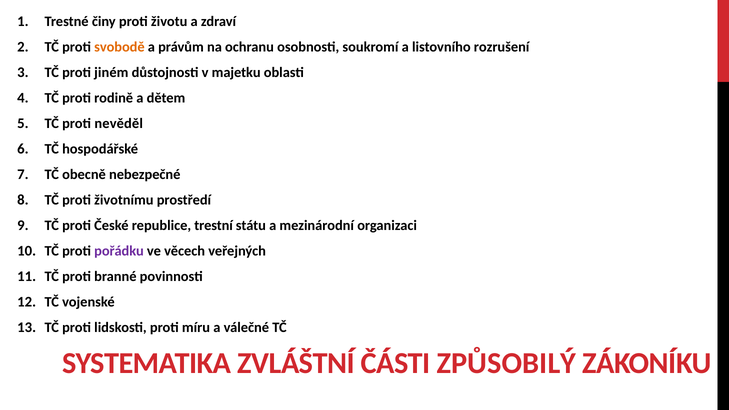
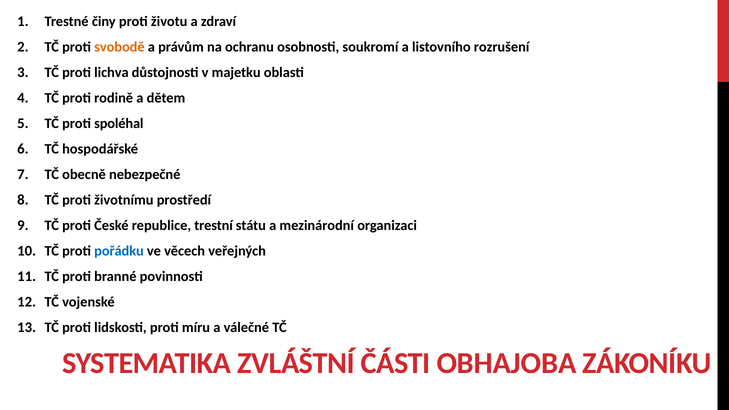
jiném: jiném -> lichva
nevěděl: nevěděl -> spoléhal
pořádku colour: purple -> blue
ZPŮSOBILÝ: ZPŮSOBILÝ -> OBHAJOBA
